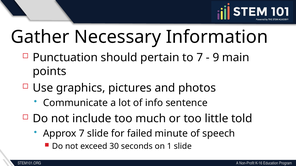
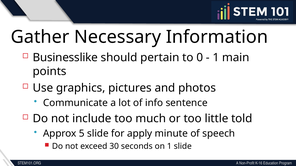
Punctuation: Punctuation -> Businesslike
to 7: 7 -> 0
9 at (216, 58): 9 -> 1
Approx 7: 7 -> 5
failed: failed -> apply
